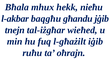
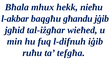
tnejn: tnejn -> jgħid
l-għażilt: l-għażilt -> l-difnuh
oħrajn: oħrajn -> tefgħa
